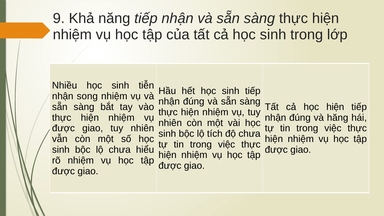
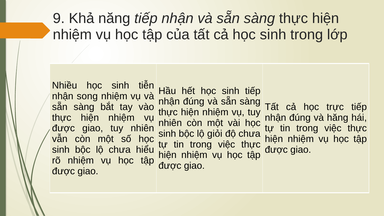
học hiện: hiện -> trực
tích: tích -> giỏi
